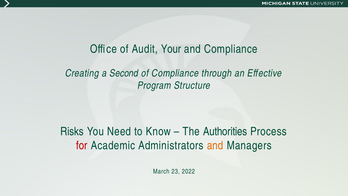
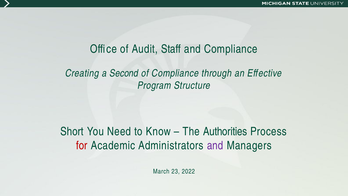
Your: Your -> Staff
Risks: Risks -> Short
and at (215, 145) colour: orange -> purple
